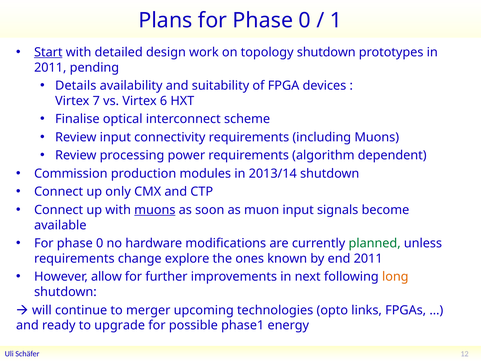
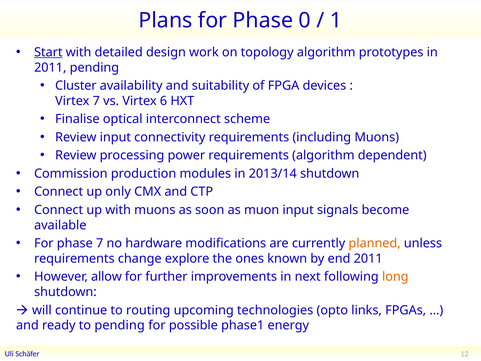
topology shutdown: shutdown -> algorithm
Details: Details -> Cluster
muons at (155, 210) underline: present -> none
0 at (100, 243): 0 -> 7
planned colour: green -> orange
merger: merger -> routing
to upgrade: upgrade -> pending
